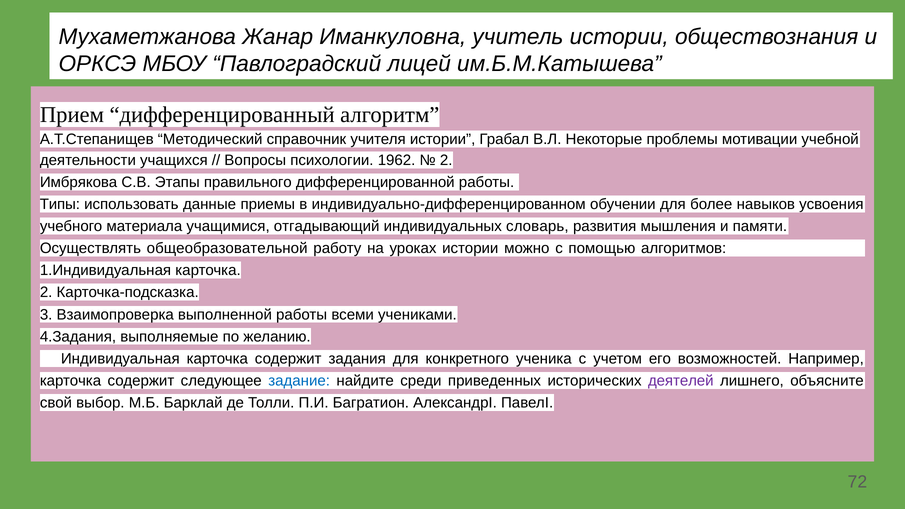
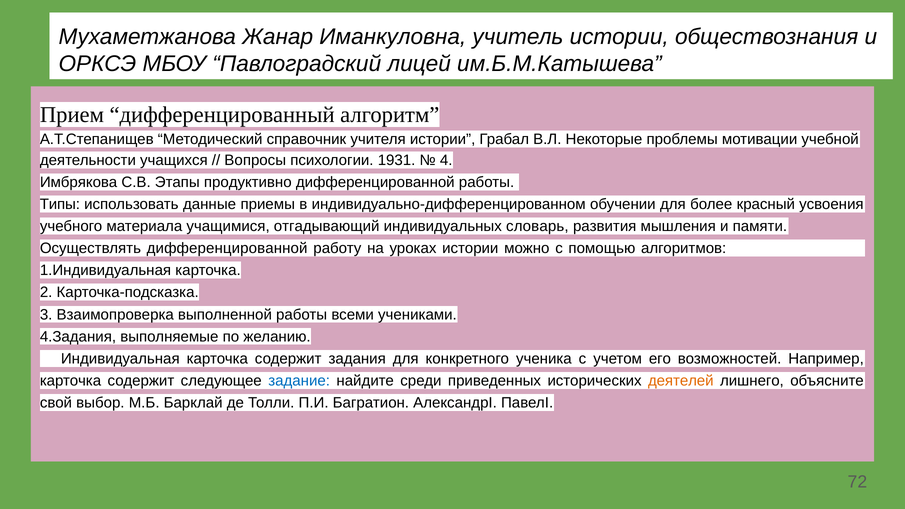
1962: 1962 -> 1931
2 at (446, 160): 2 -> 4
правильного: правильного -> продуктивно
навыков: навыков -> красный
Осуществлять общеобразовательной: общеобразовательной -> дифференцированной
деятелей colour: purple -> orange
